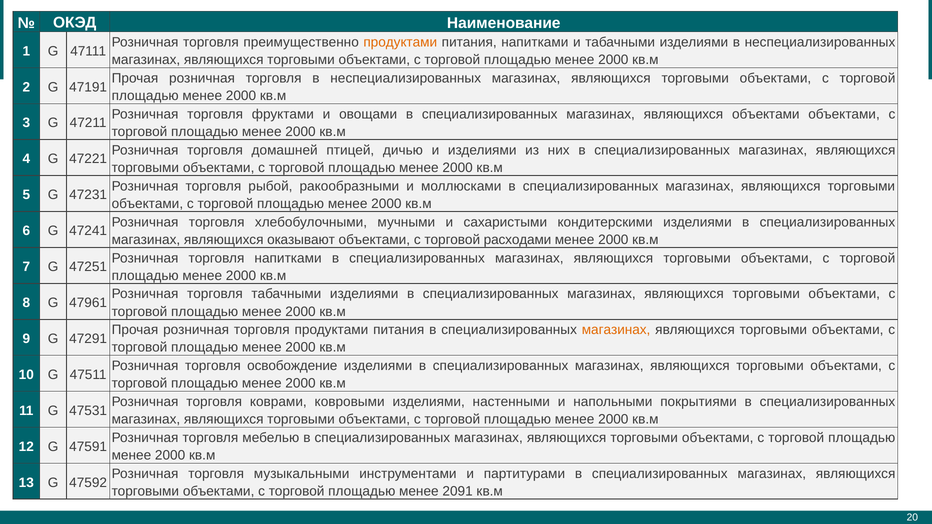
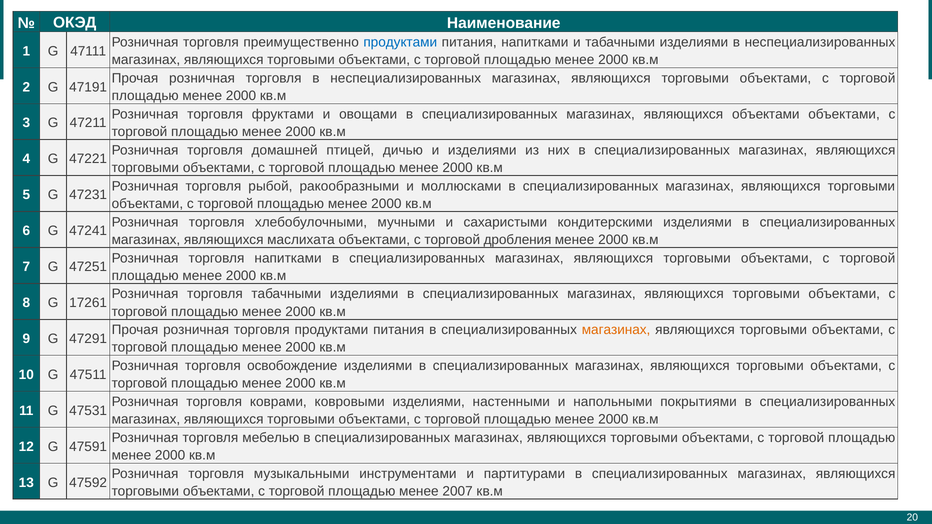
продуктами at (400, 42) colour: orange -> blue
оказывают: оказывают -> маслихата
расходами: расходами -> дробления
47961: 47961 -> 17261
2091: 2091 -> 2007
